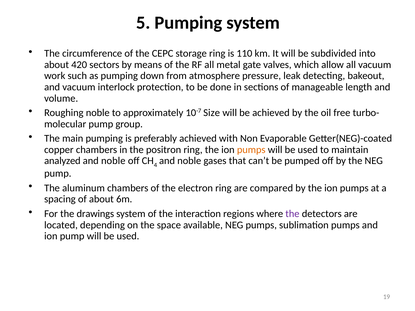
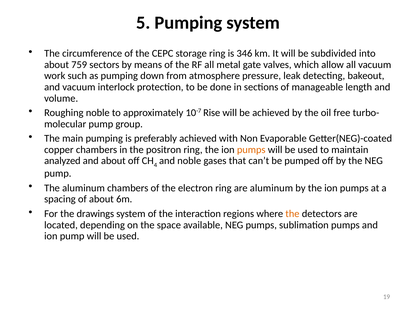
110: 110 -> 346
420: 420 -> 759
Size: Size -> Rise
noble at (113, 161): noble -> about
are compared: compared -> aluminum
the at (292, 214) colour: purple -> orange
